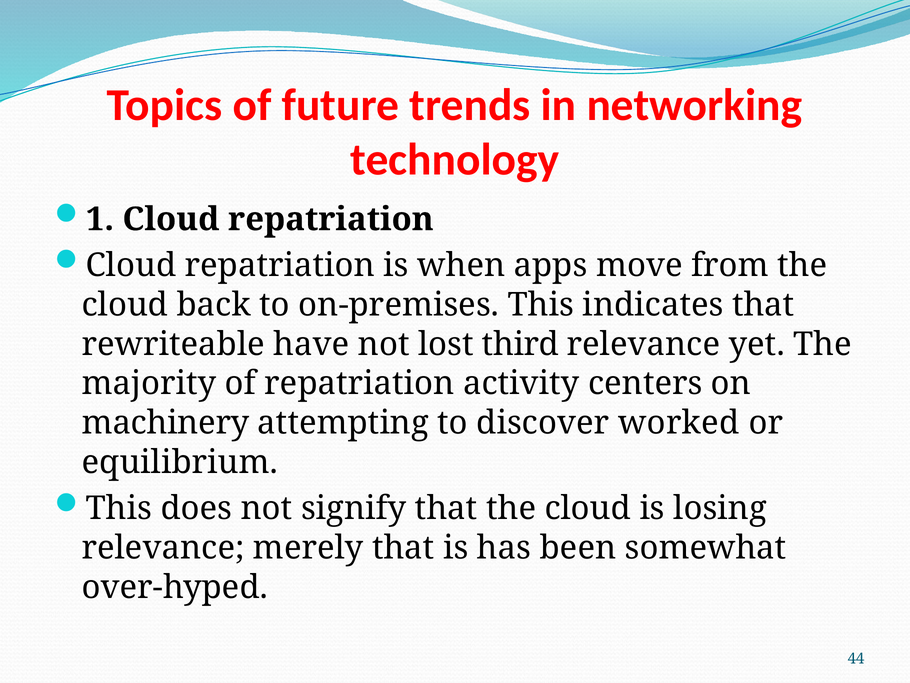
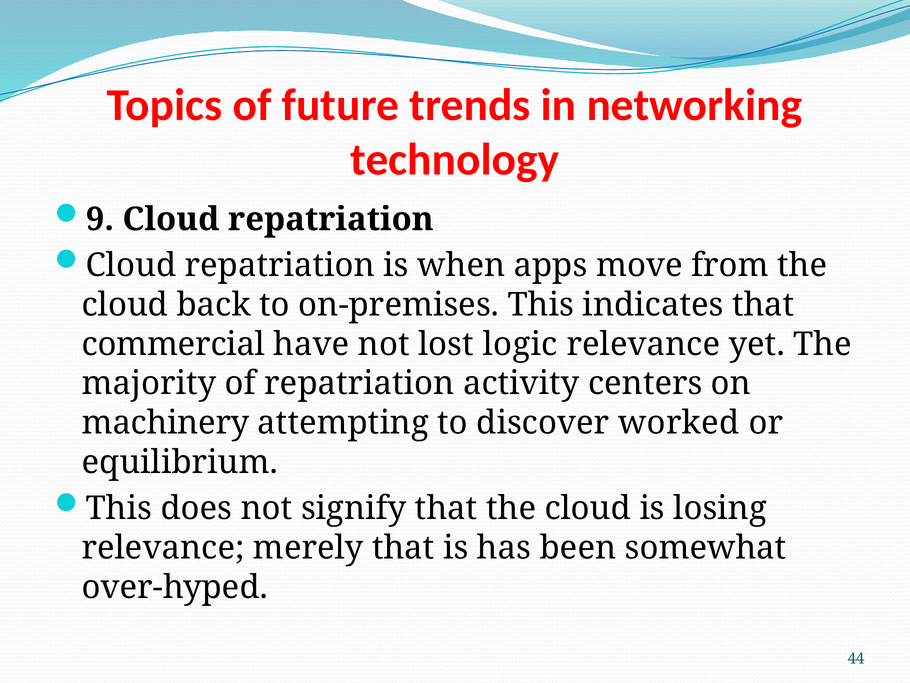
1: 1 -> 9
rewriteable: rewriteable -> commercial
third: third -> logic
